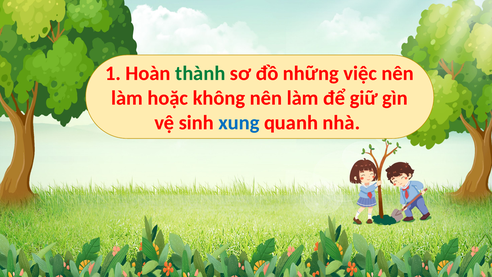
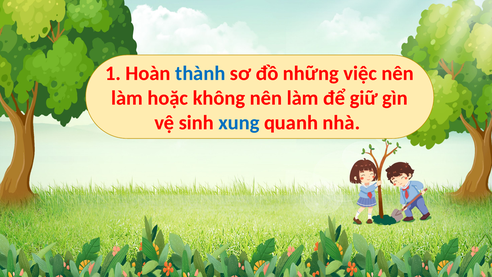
thành colour: green -> blue
